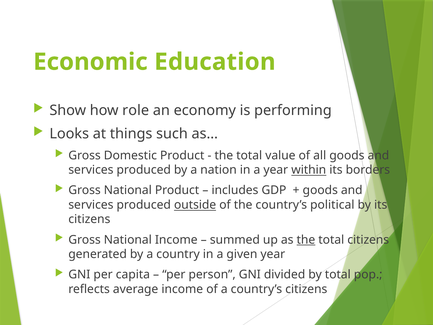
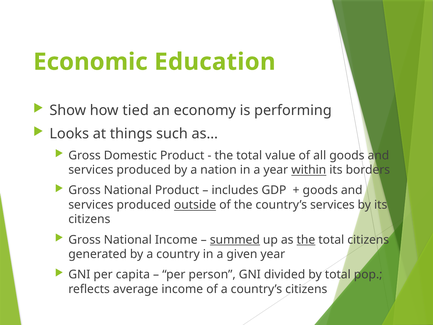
role: role -> tied
country’s political: political -> services
summed underline: none -> present
